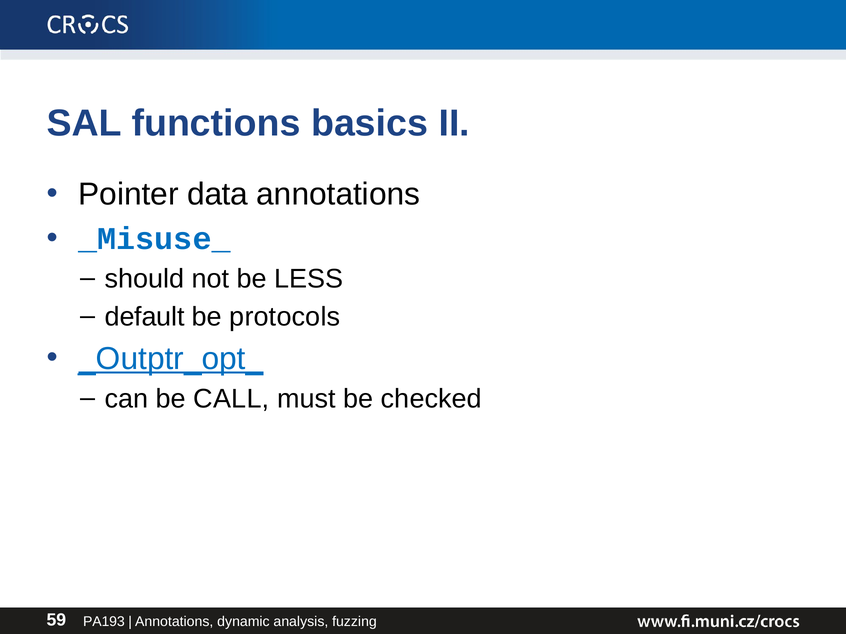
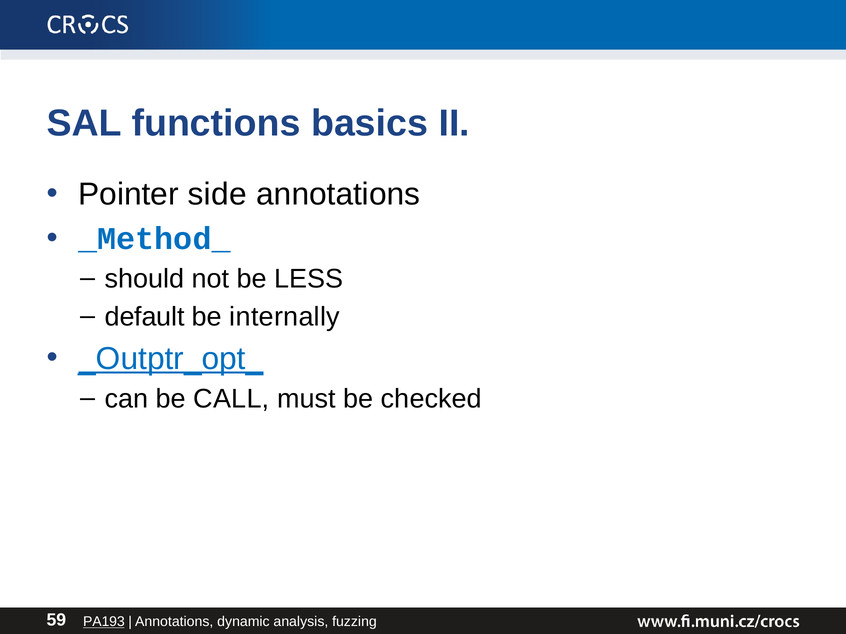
data: data -> side
_Misuse_: _Misuse_ -> _Method_
protocols: protocols -> internally
PA193 underline: none -> present
